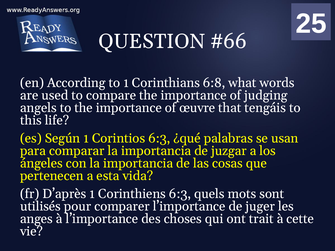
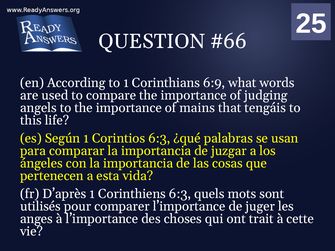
6:8: 6:8 -> 6:9
œuvre: œuvre -> mains
